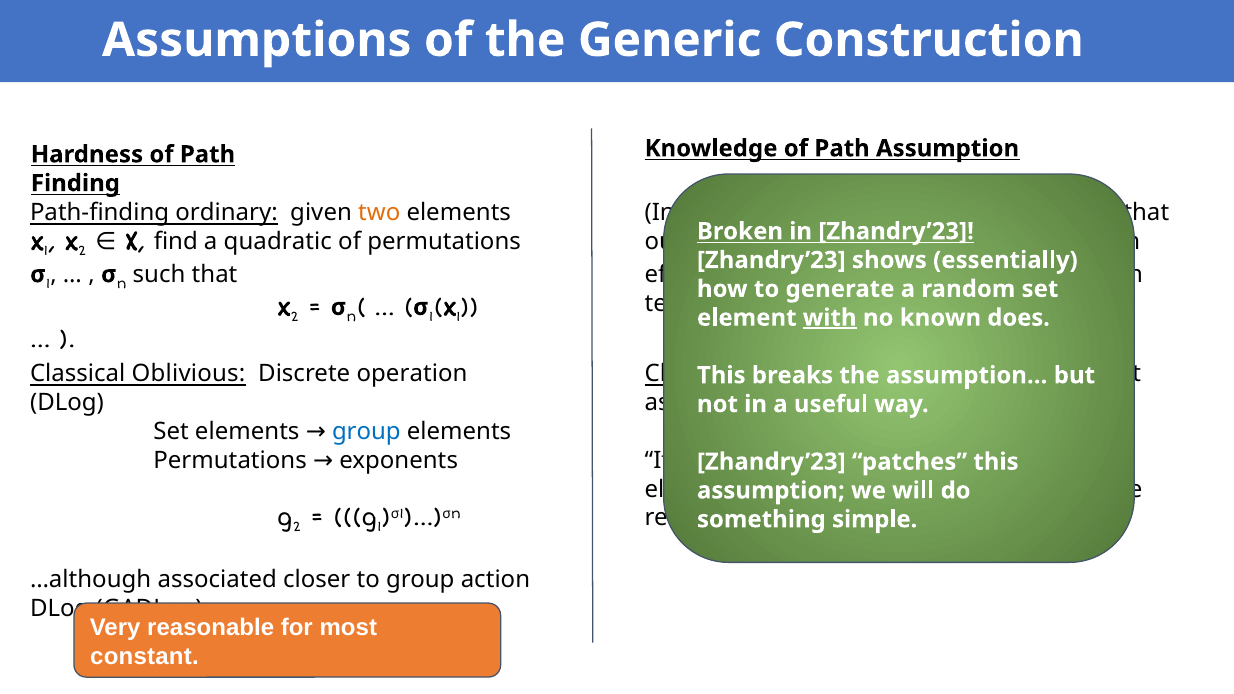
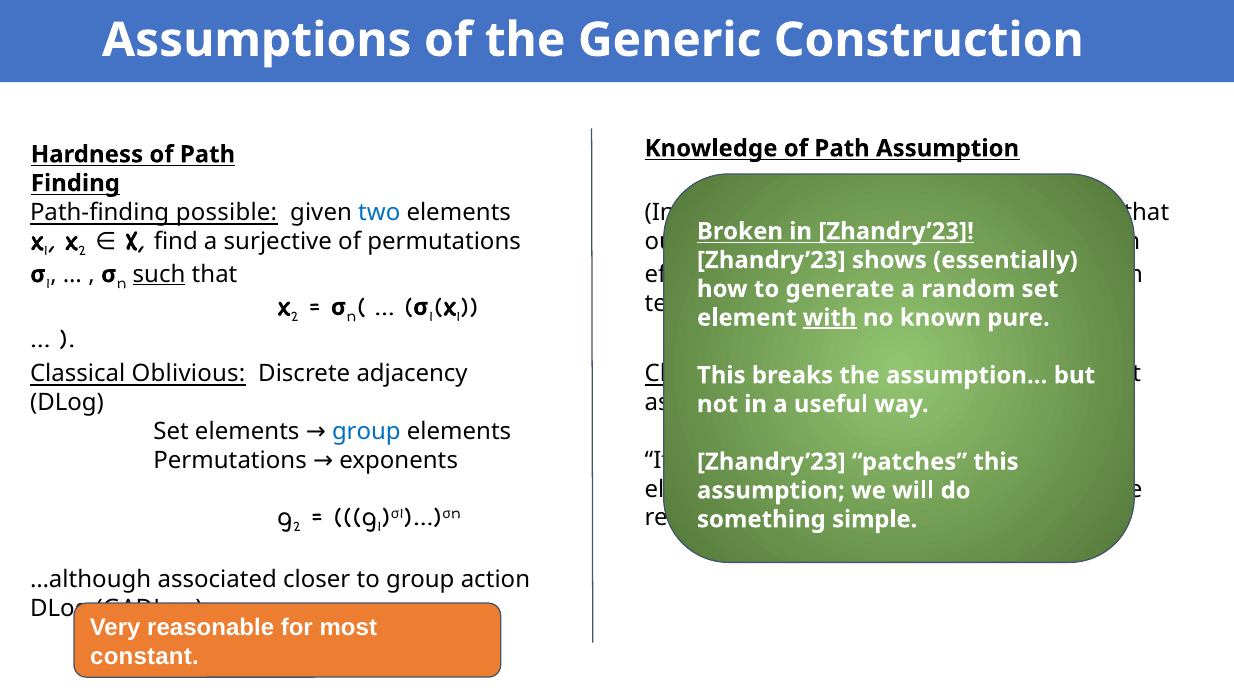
ordinary: ordinary -> possible
two at (379, 213) colour: orange -> blue
quadratic: quadratic -> surjective
such underline: none -> present
does: does -> pure
operation: operation -> adjacency
